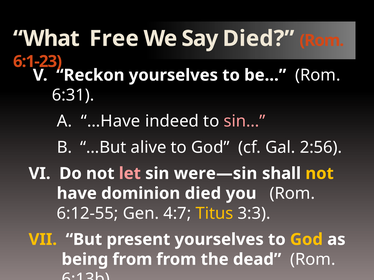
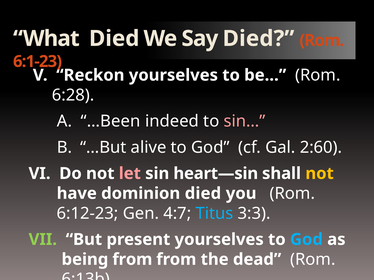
What Free: Free -> Died
6:31: 6:31 -> 6:28
…Have: …Have -> …Been
2:56: 2:56 -> 2:60
were—sin: were—sin -> heart—sin
6:12-55: 6:12-55 -> 6:12-23
Titus colour: yellow -> light blue
VII colour: yellow -> light green
God at (306, 240) colour: yellow -> light blue
